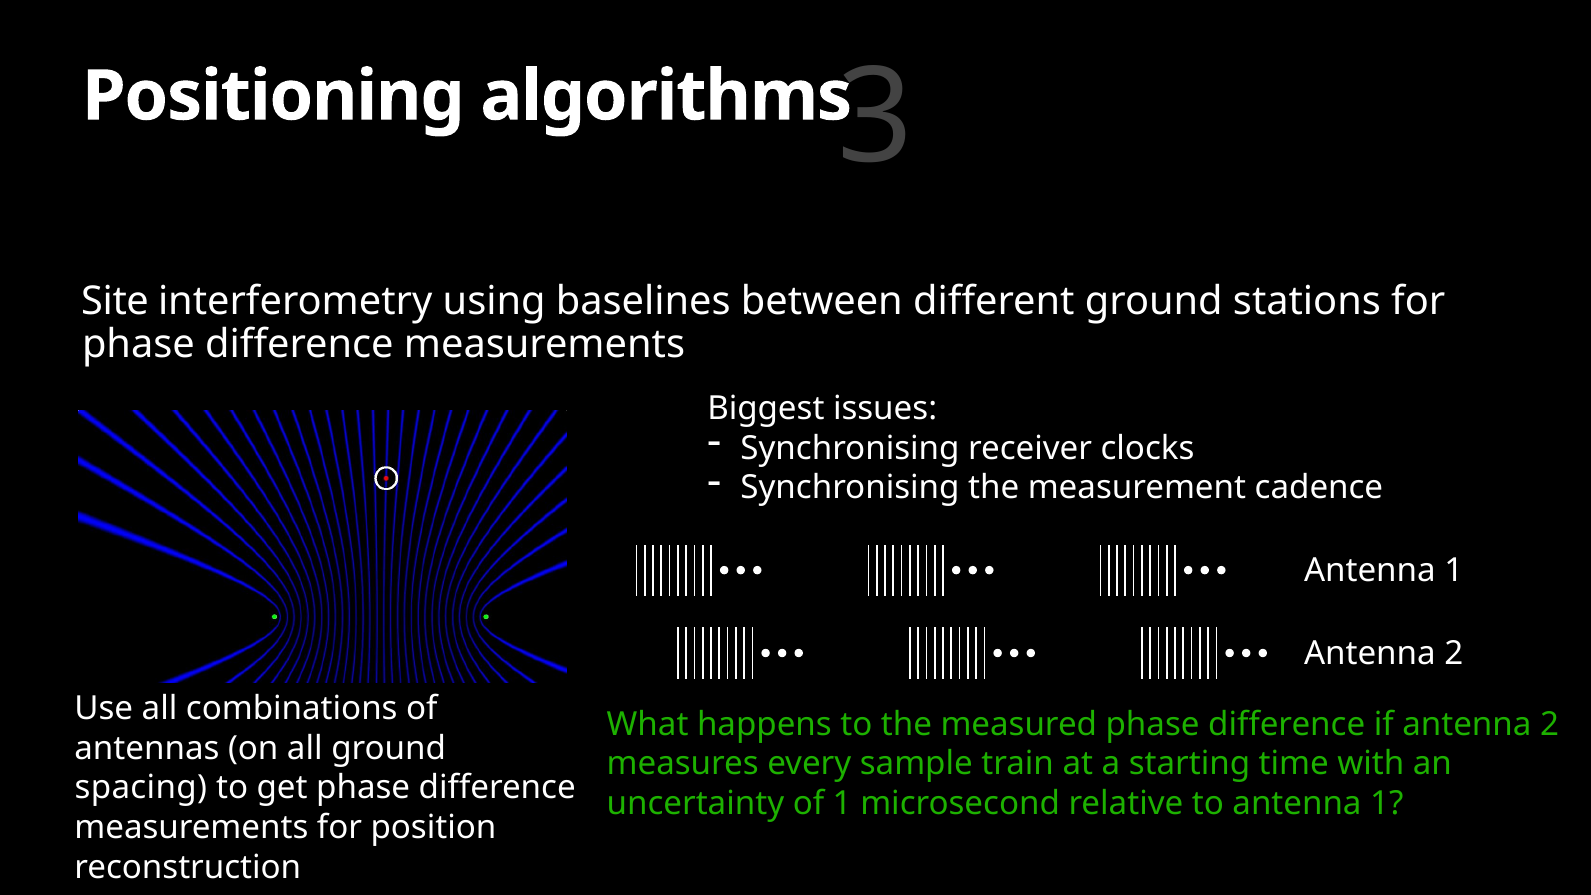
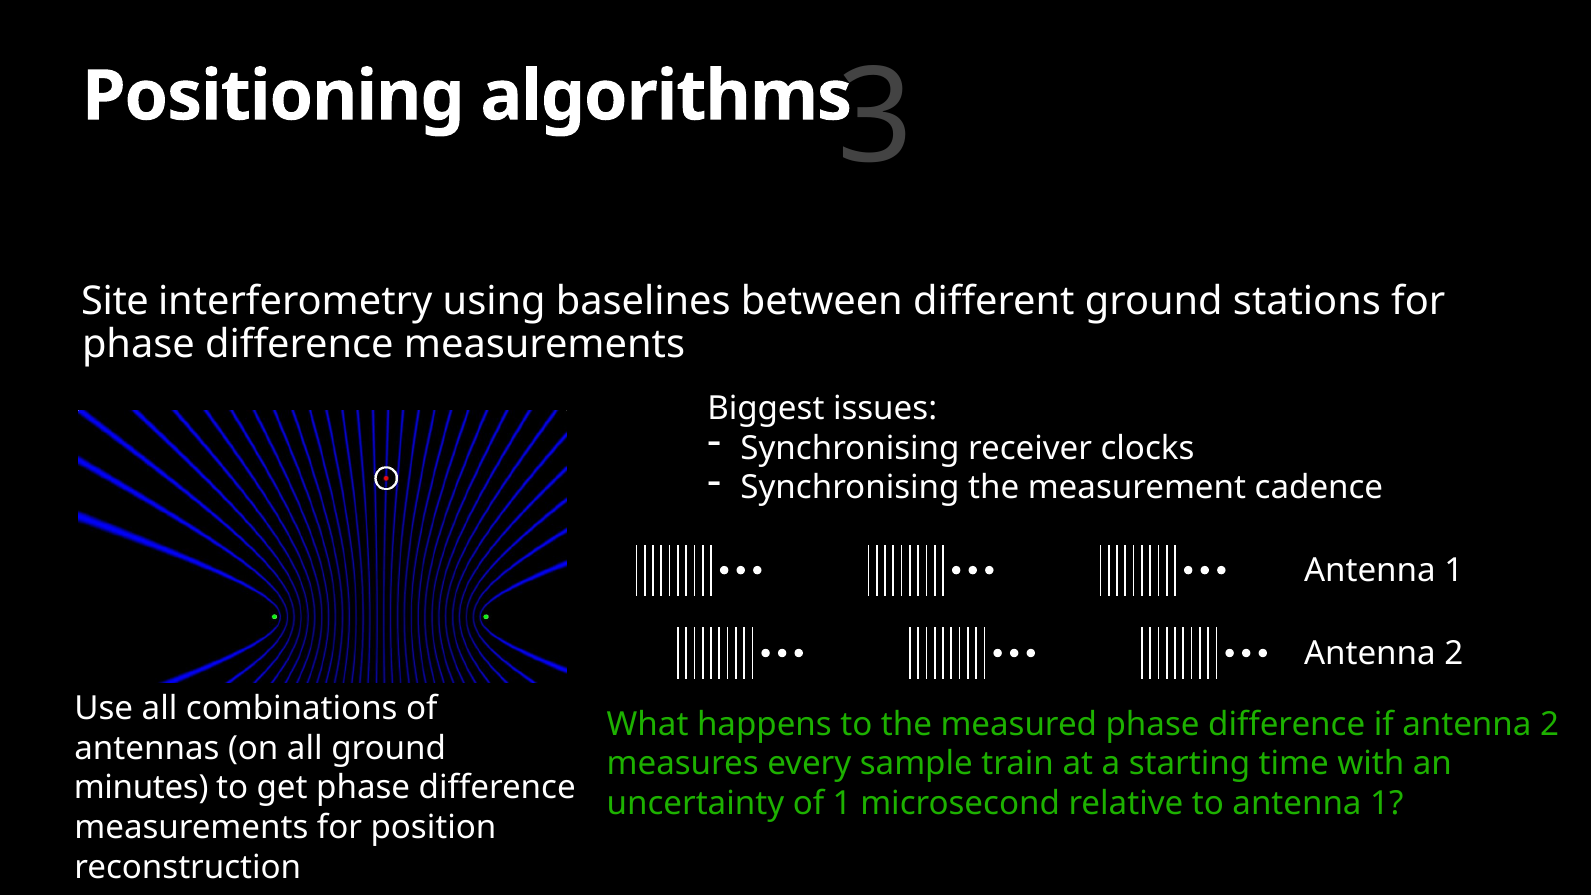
spacing: spacing -> minutes
